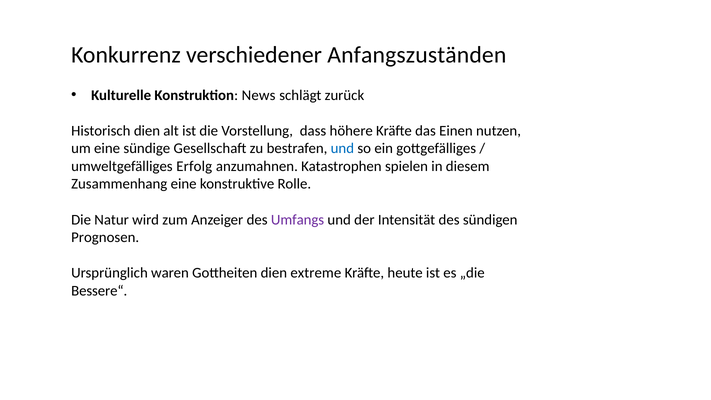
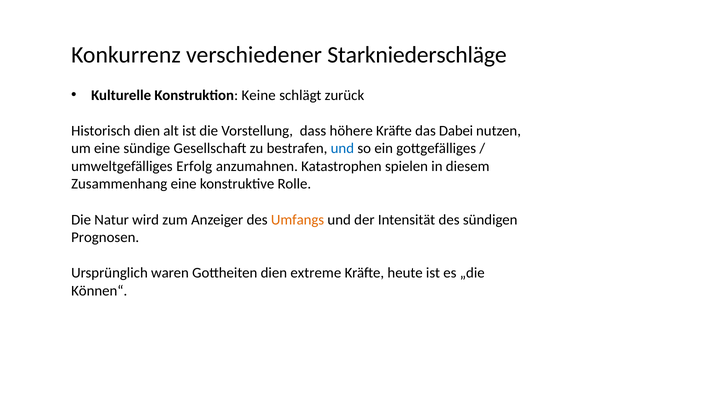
Anfangszuständen: Anfangszuständen -> Starkniederschläge
News: News -> Keine
Einen: Einen -> Dabei
Umfangs colour: purple -> orange
Bessere“: Bessere“ -> Können“
